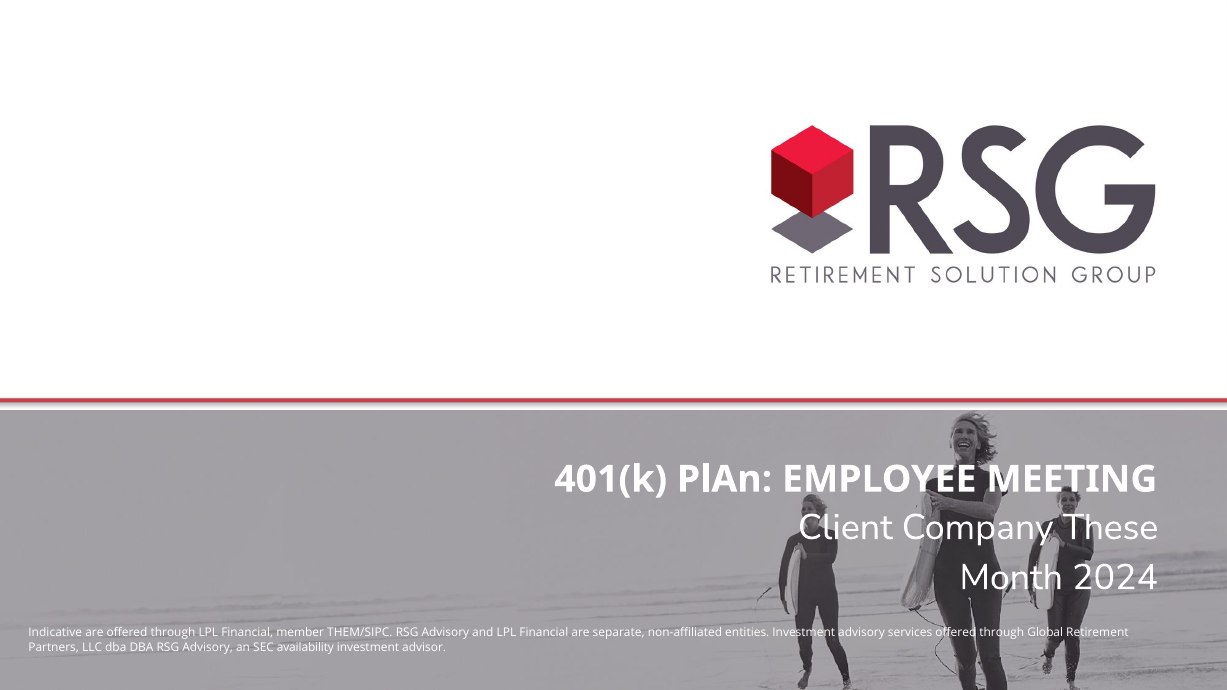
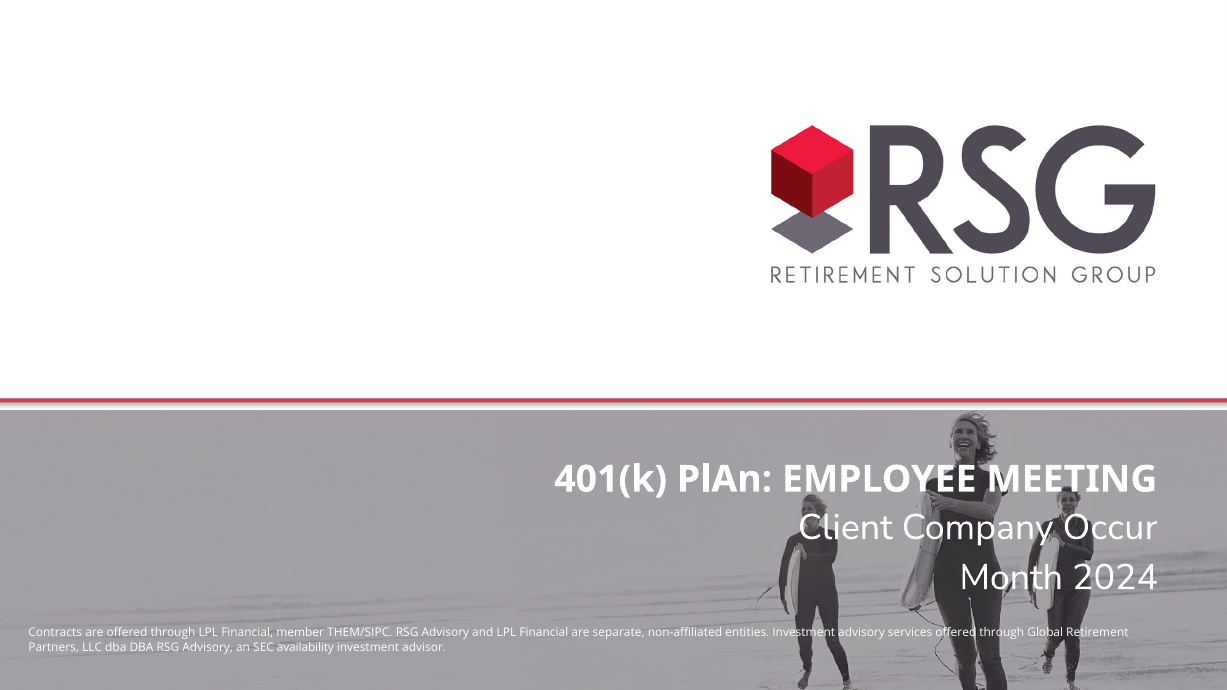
These: These -> Occur
Indicative: Indicative -> Contracts
